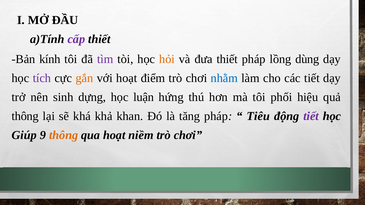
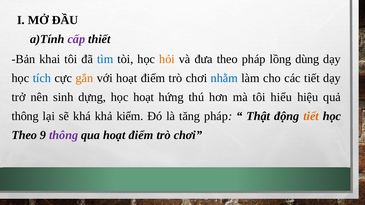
kính: kính -> khai
tìm colour: purple -> blue
đưa thiết: thiết -> theo
tích colour: purple -> blue
học luận: luận -> hoạt
phối: phối -> hiểu
khan: khan -> kiểm
Tiêu: Tiêu -> Thật
tiết at (311, 116) colour: purple -> orange
Giúp at (24, 135): Giúp -> Theo
thông at (64, 135) colour: orange -> purple
qua hoạt niềm: niềm -> điểm
